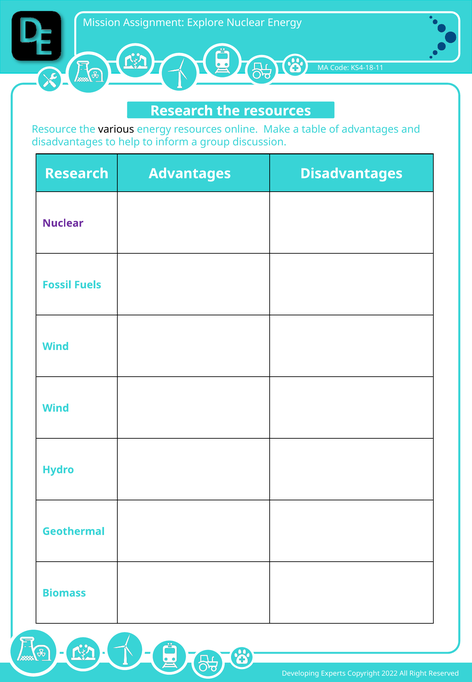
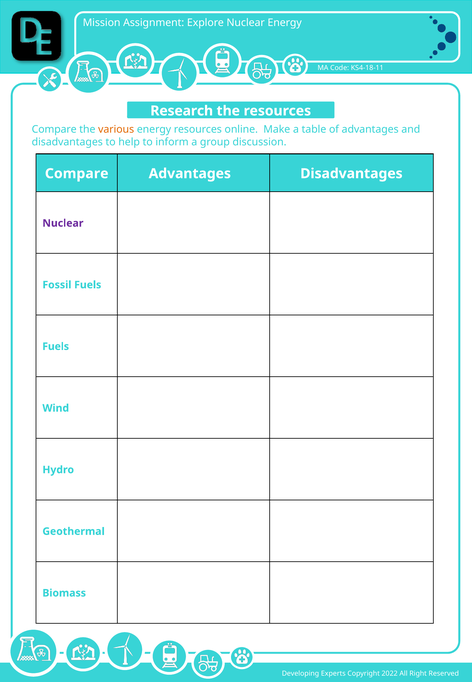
Resource at (54, 129): Resource -> Compare
various colour: black -> orange
Research at (77, 174): Research -> Compare
Wind at (56, 346): Wind -> Fuels
